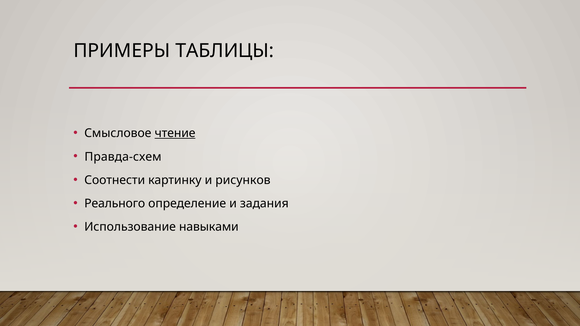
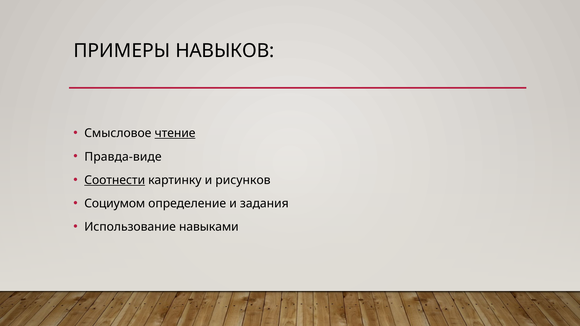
ТАБЛИЦЫ: ТАБЛИЦЫ -> НАВЫКОВ
Правда-схем: Правда-схем -> Правда-виде
Соотнести underline: none -> present
Реального: Реального -> Социумом
